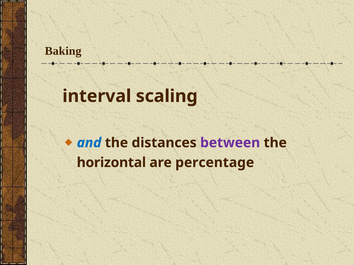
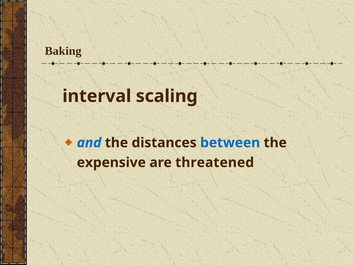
between colour: purple -> blue
horizontal: horizontal -> expensive
percentage: percentage -> threatened
